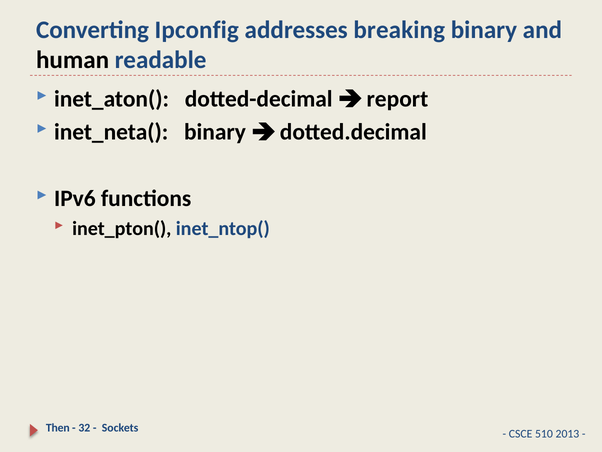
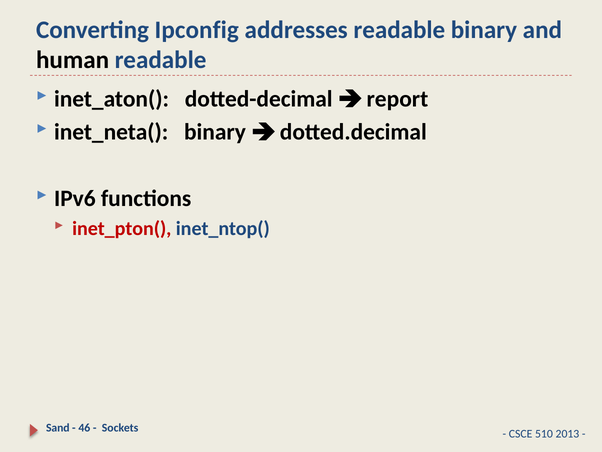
addresses breaking: breaking -> readable
inet_pton( colour: black -> red
Then: Then -> Sand
32: 32 -> 46
